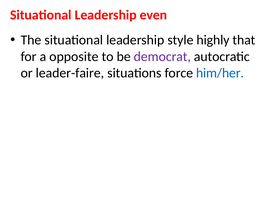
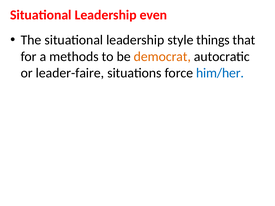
highly: highly -> things
opposite: opposite -> methods
democrat colour: purple -> orange
